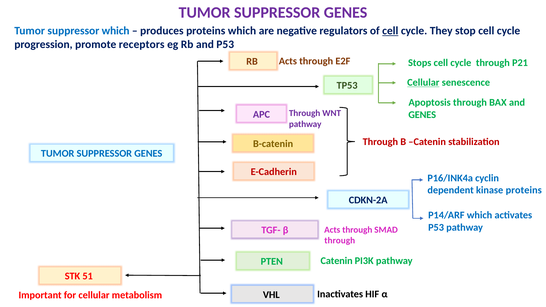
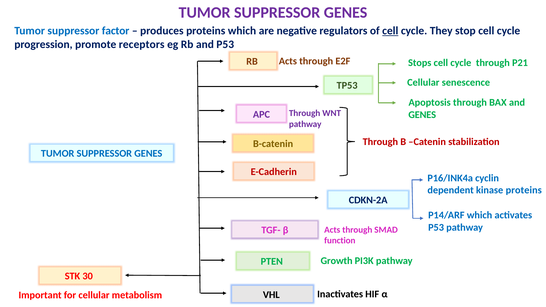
suppressor which: which -> factor
Cellular at (423, 82) underline: present -> none
through at (340, 241): through -> function
Catenin at (337, 261): Catenin -> Growth
51: 51 -> 30
